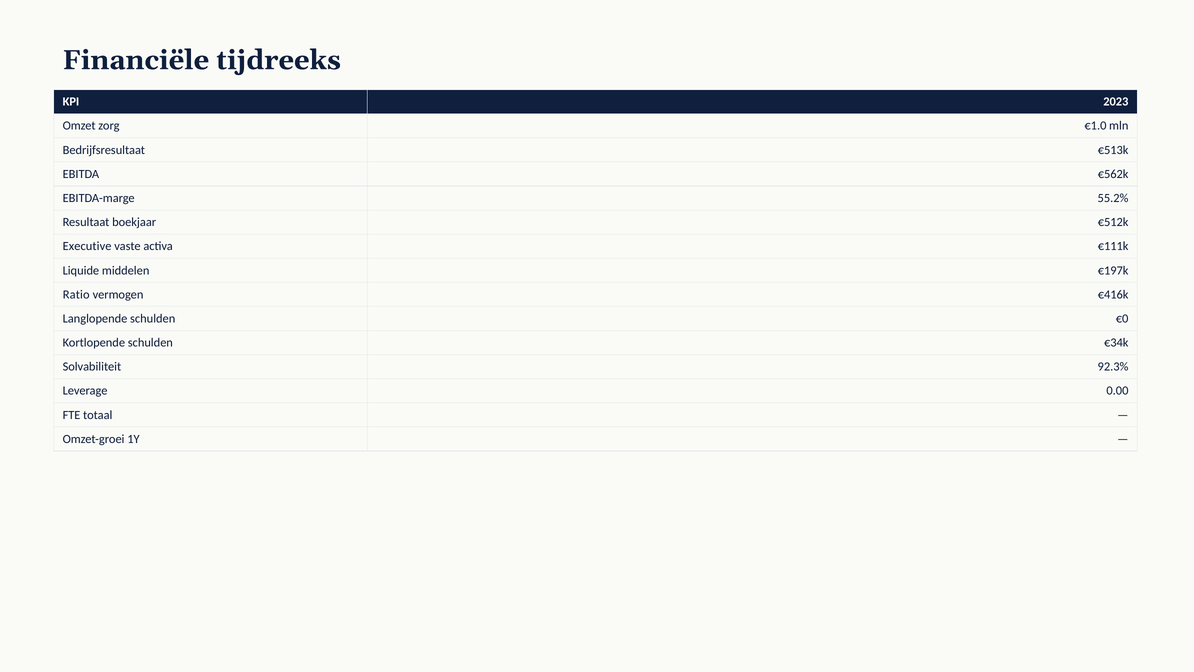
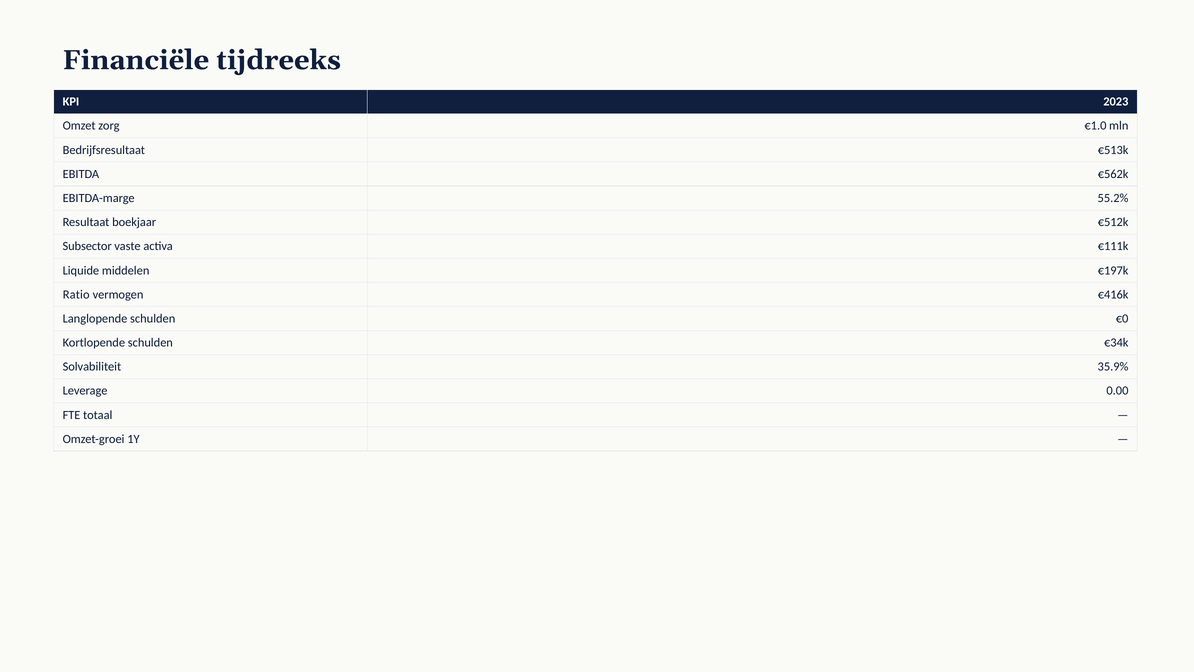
Executive: Executive -> Subsector
92.3%: 92.3% -> 35.9%
